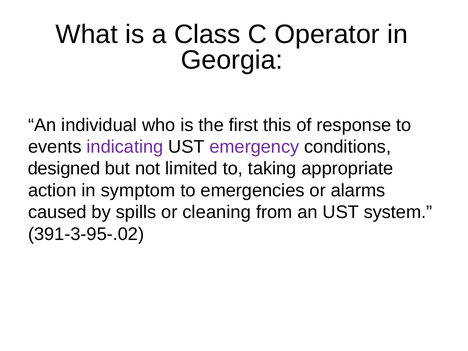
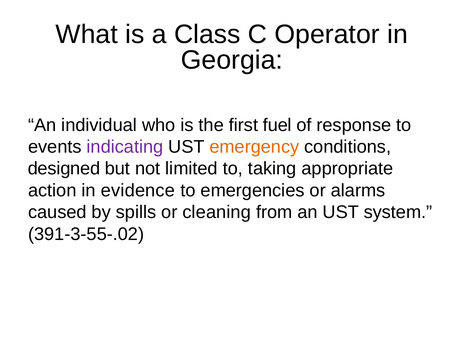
this: this -> fuel
emergency colour: purple -> orange
symptom: symptom -> evidence
391-3-95-.02: 391-3-95-.02 -> 391-3-55-.02
